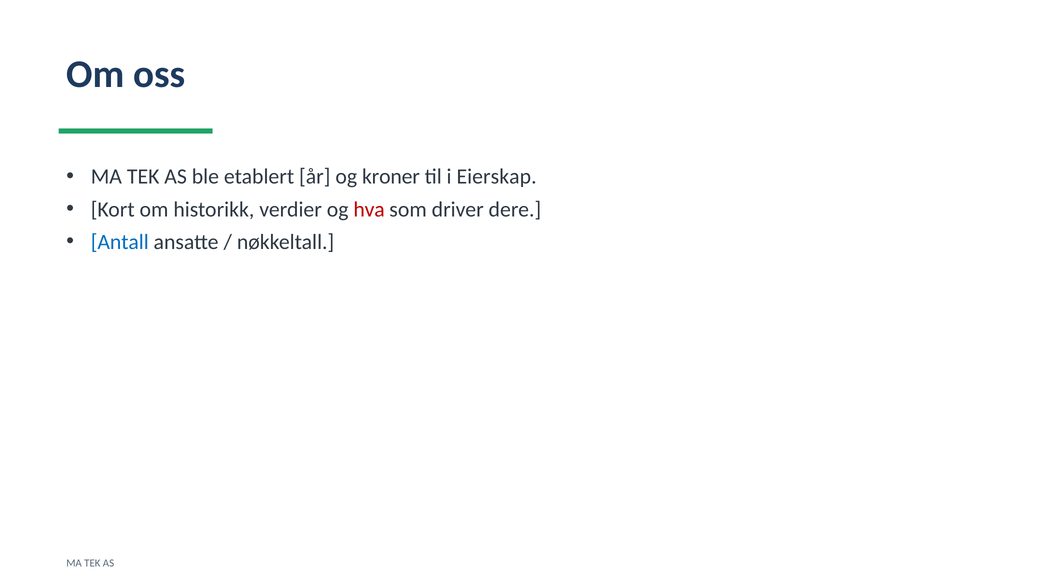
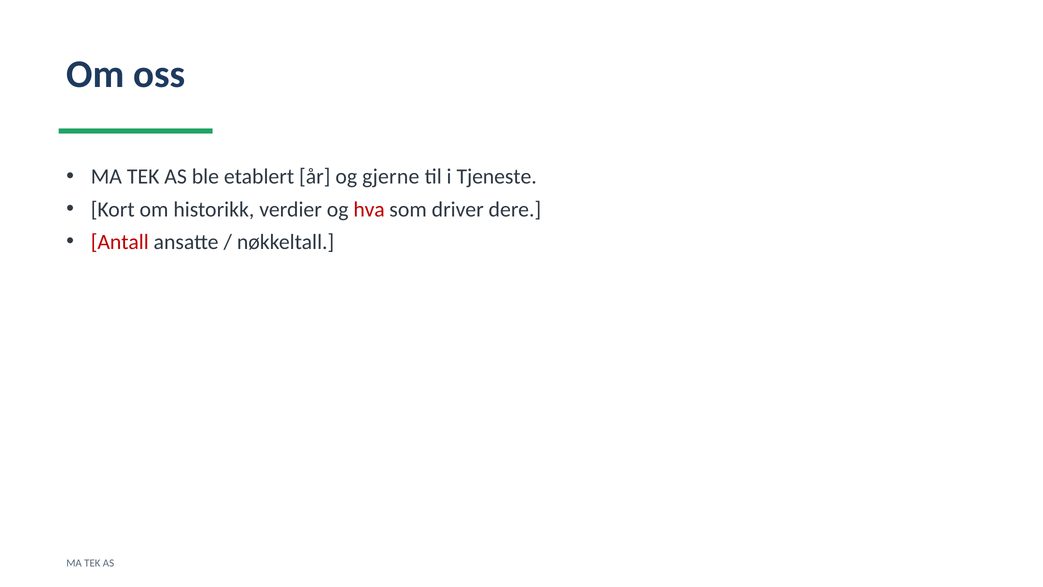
kroner: kroner -> gjerne
Eierskap: Eierskap -> Tjeneste
Antall colour: blue -> red
